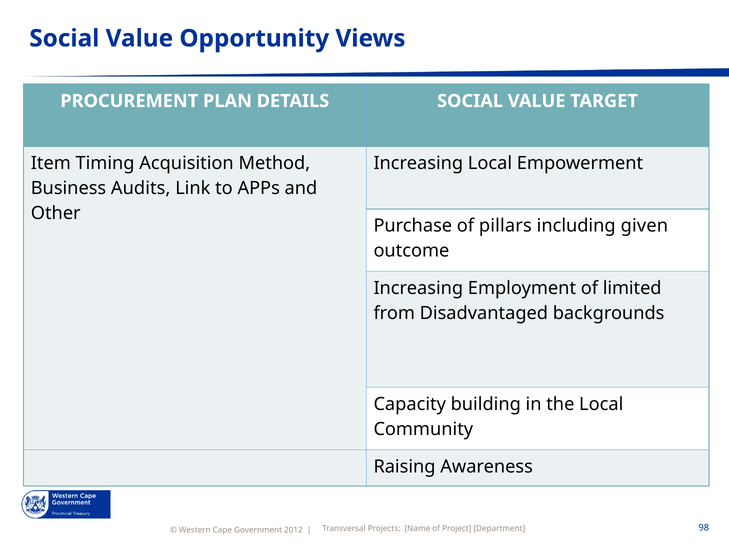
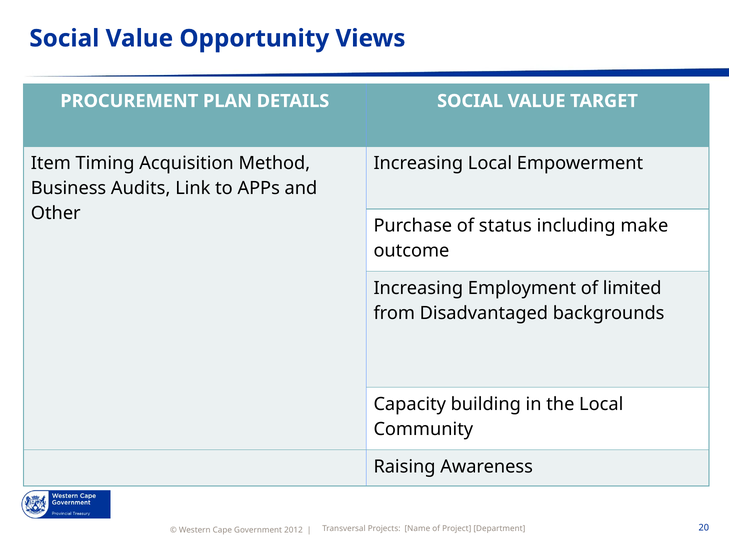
pillars: pillars -> status
given: given -> make
98: 98 -> 20
